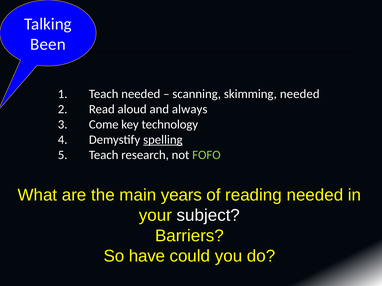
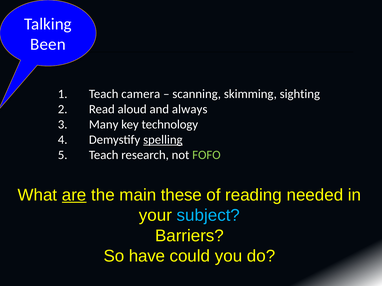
Teach needed: needed -> camera
skimming needed: needed -> sighting
Come: Come -> Many
are underline: none -> present
years: years -> these
subject colour: white -> light blue
